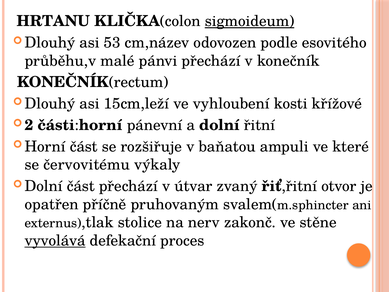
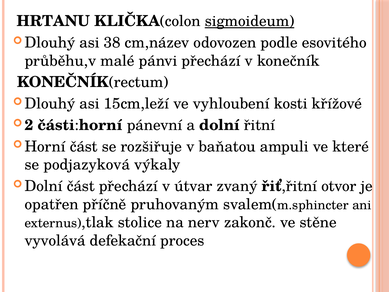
53: 53 -> 38
červovitému: červovitému -> podjazyková
vyvolává underline: present -> none
